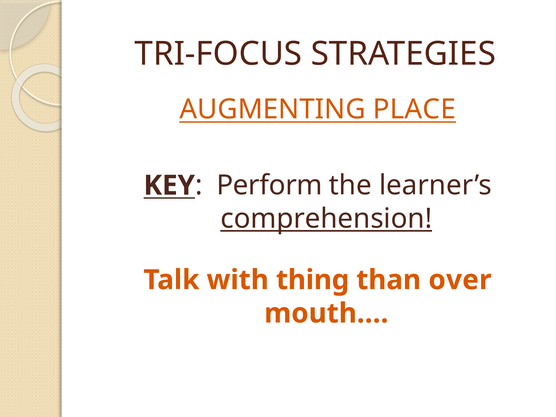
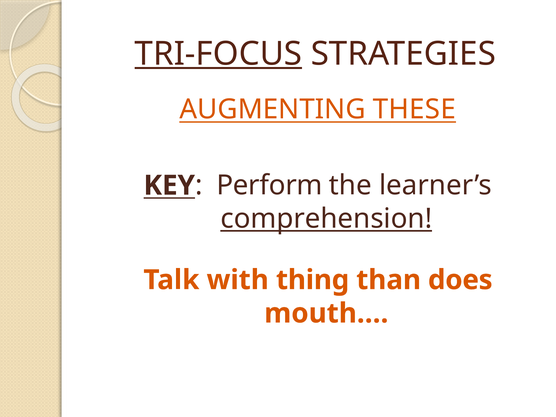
TRI-FOCUS underline: none -> present
PLACE: PLACE -> THESE
over: over -> does
